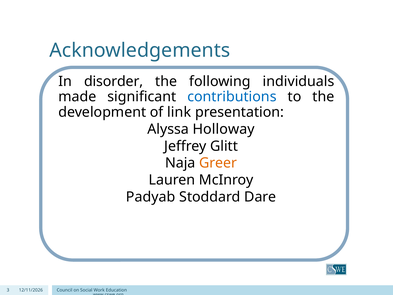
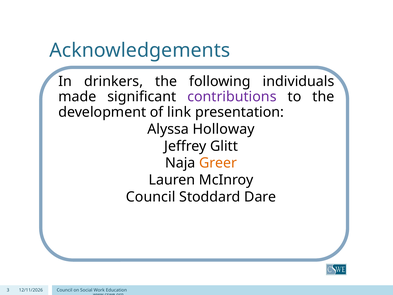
disorder: disorder -> drinkers
contributions colour: blue -> purple
Padyab at (151, 197): Padyab -> Council
